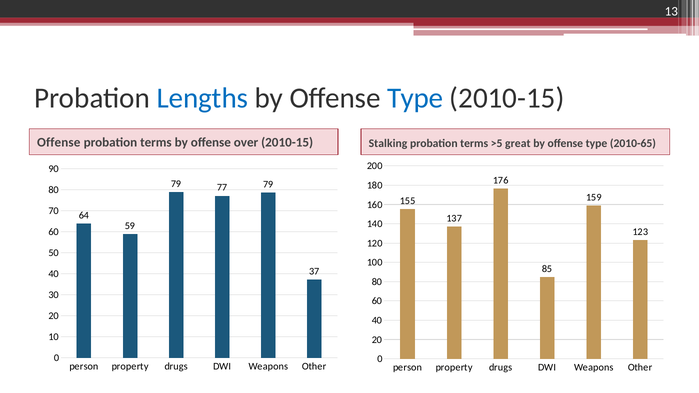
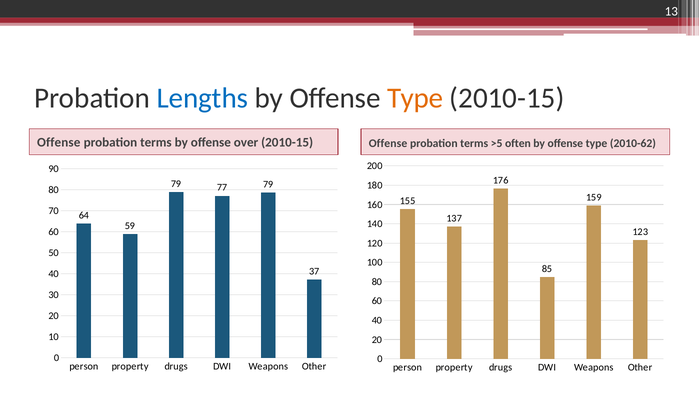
Type at (415, 98) colour: blue -> orange
Stalking at (388, 143): Stalking -> Offense
great: great -> often
2010-65: 2010-65 -> 2010-62
